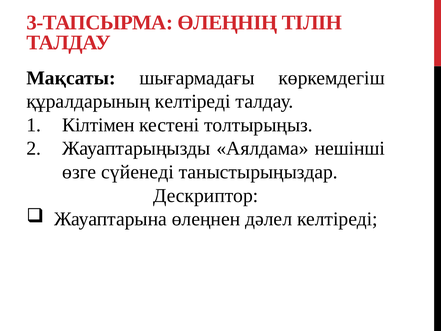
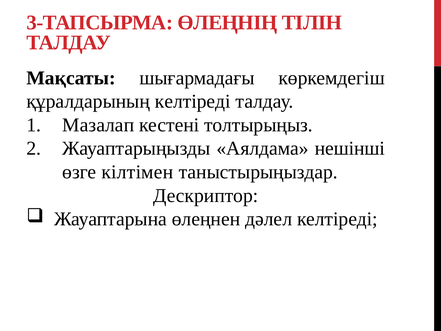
Кілтімен: Кілтімен -> Мазалап
сүйенеді: сүйенеді -> кілтімен
